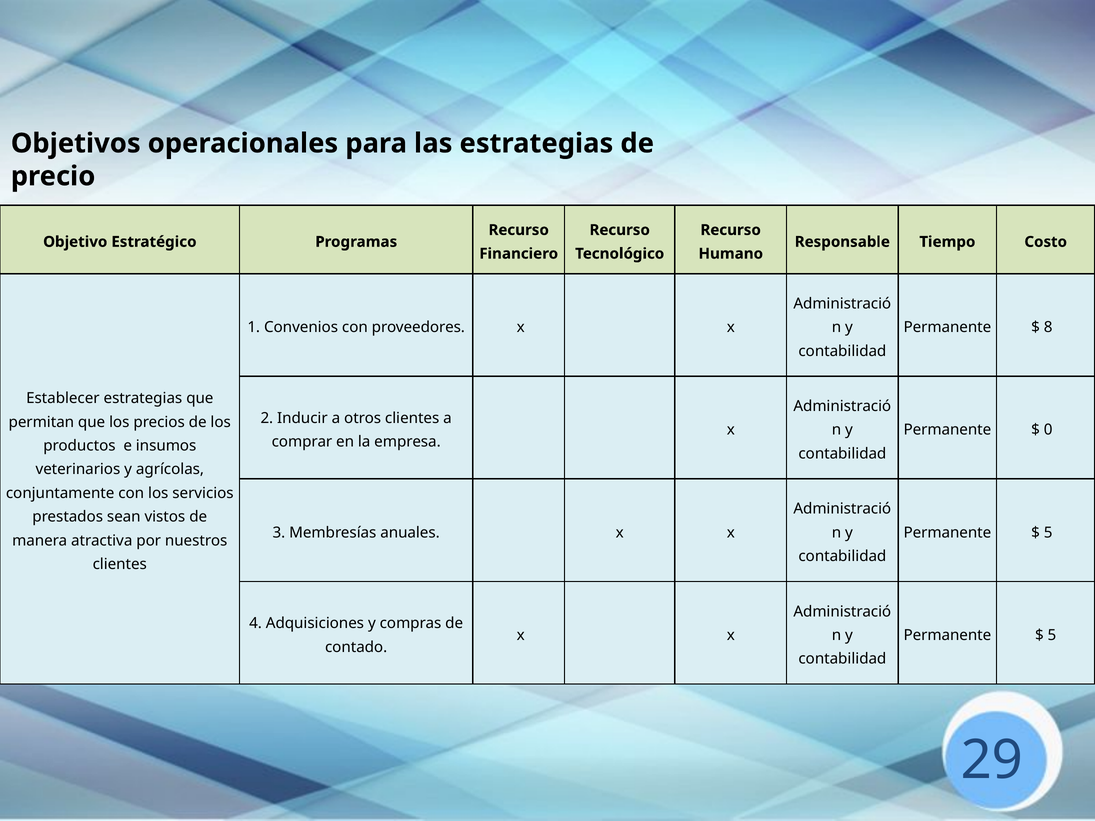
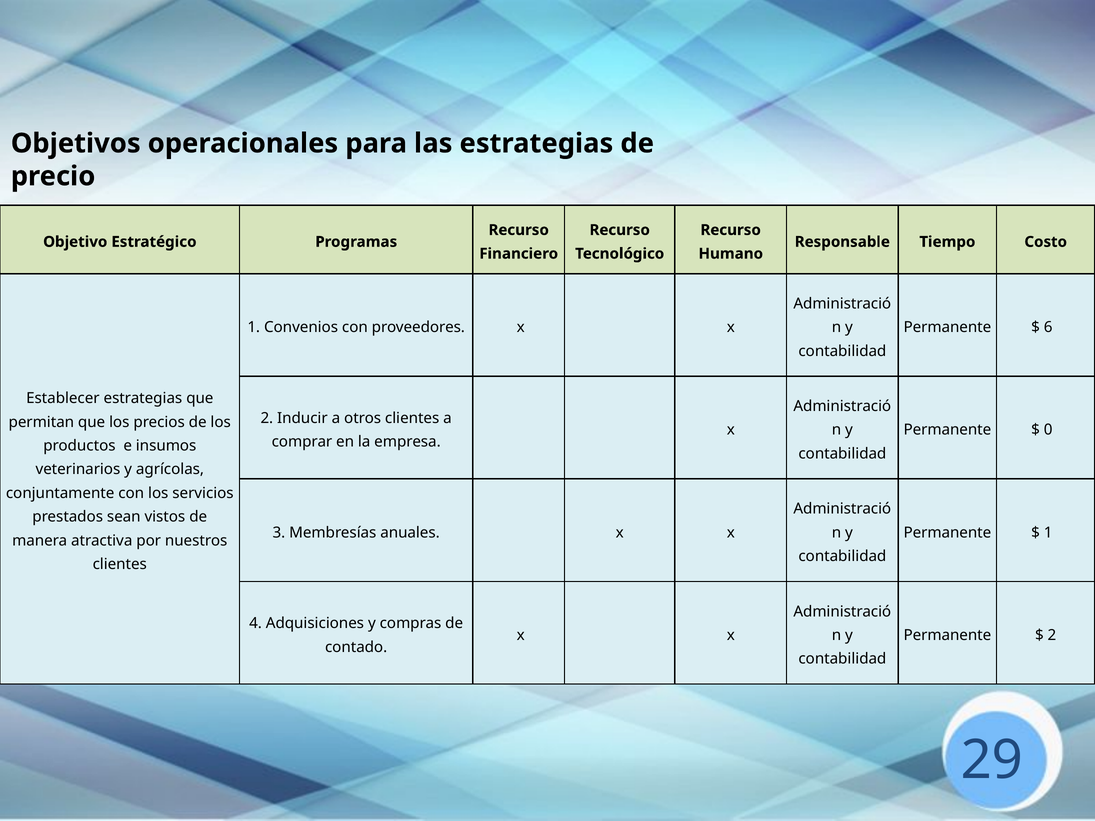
8: 8 -> 6
5 at (1048, 533): 5 -> 1
5 at (1052, 635): 5 -> 2
